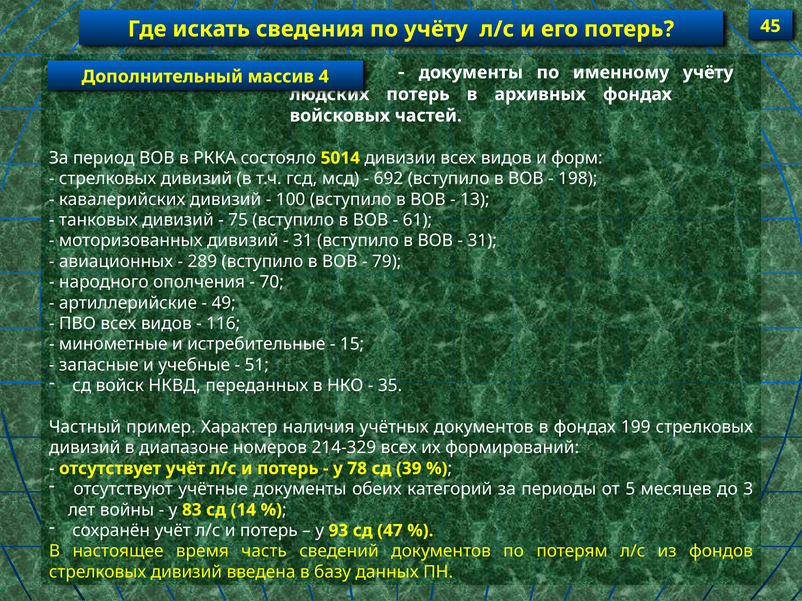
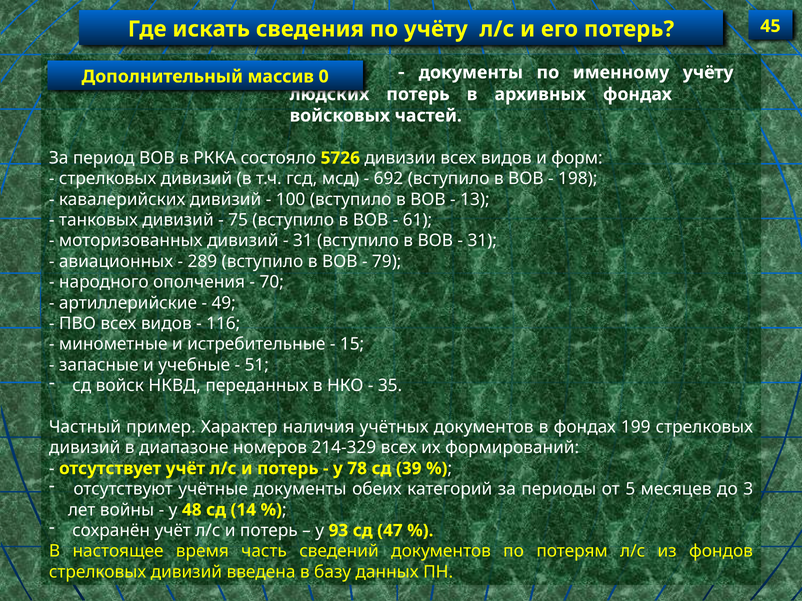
4: 4 -> 0
5014: 5014 -> 5726
83: 83 -> 48
